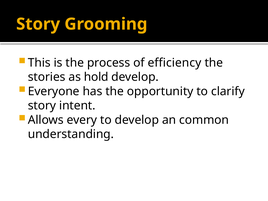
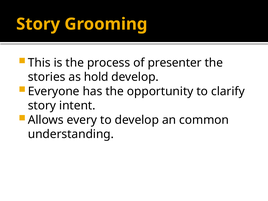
efficiency: efficiency -> presenter
